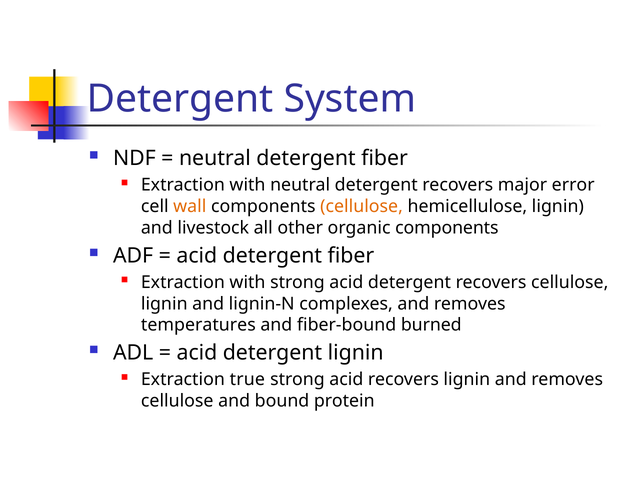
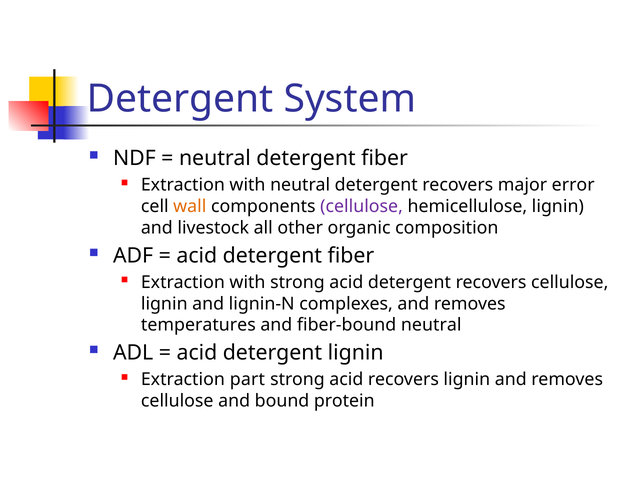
cellulose at (362, 207) colour: orange -> purple
organic components: components -> composition
fiber-bound burned: burned -> neutral
true: true -> part
